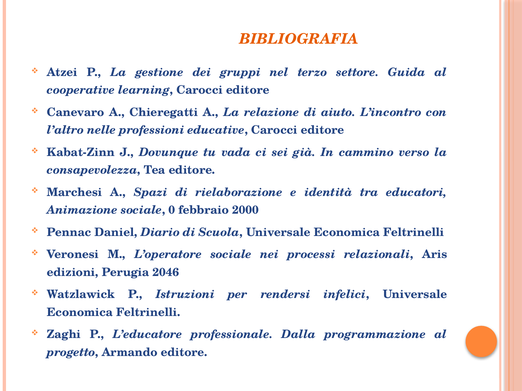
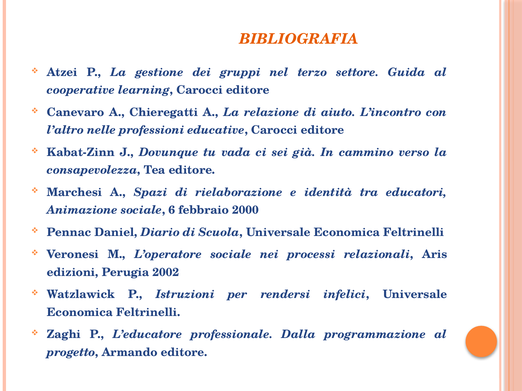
0: 0 -> 6
2046: 2046 -> 2002
